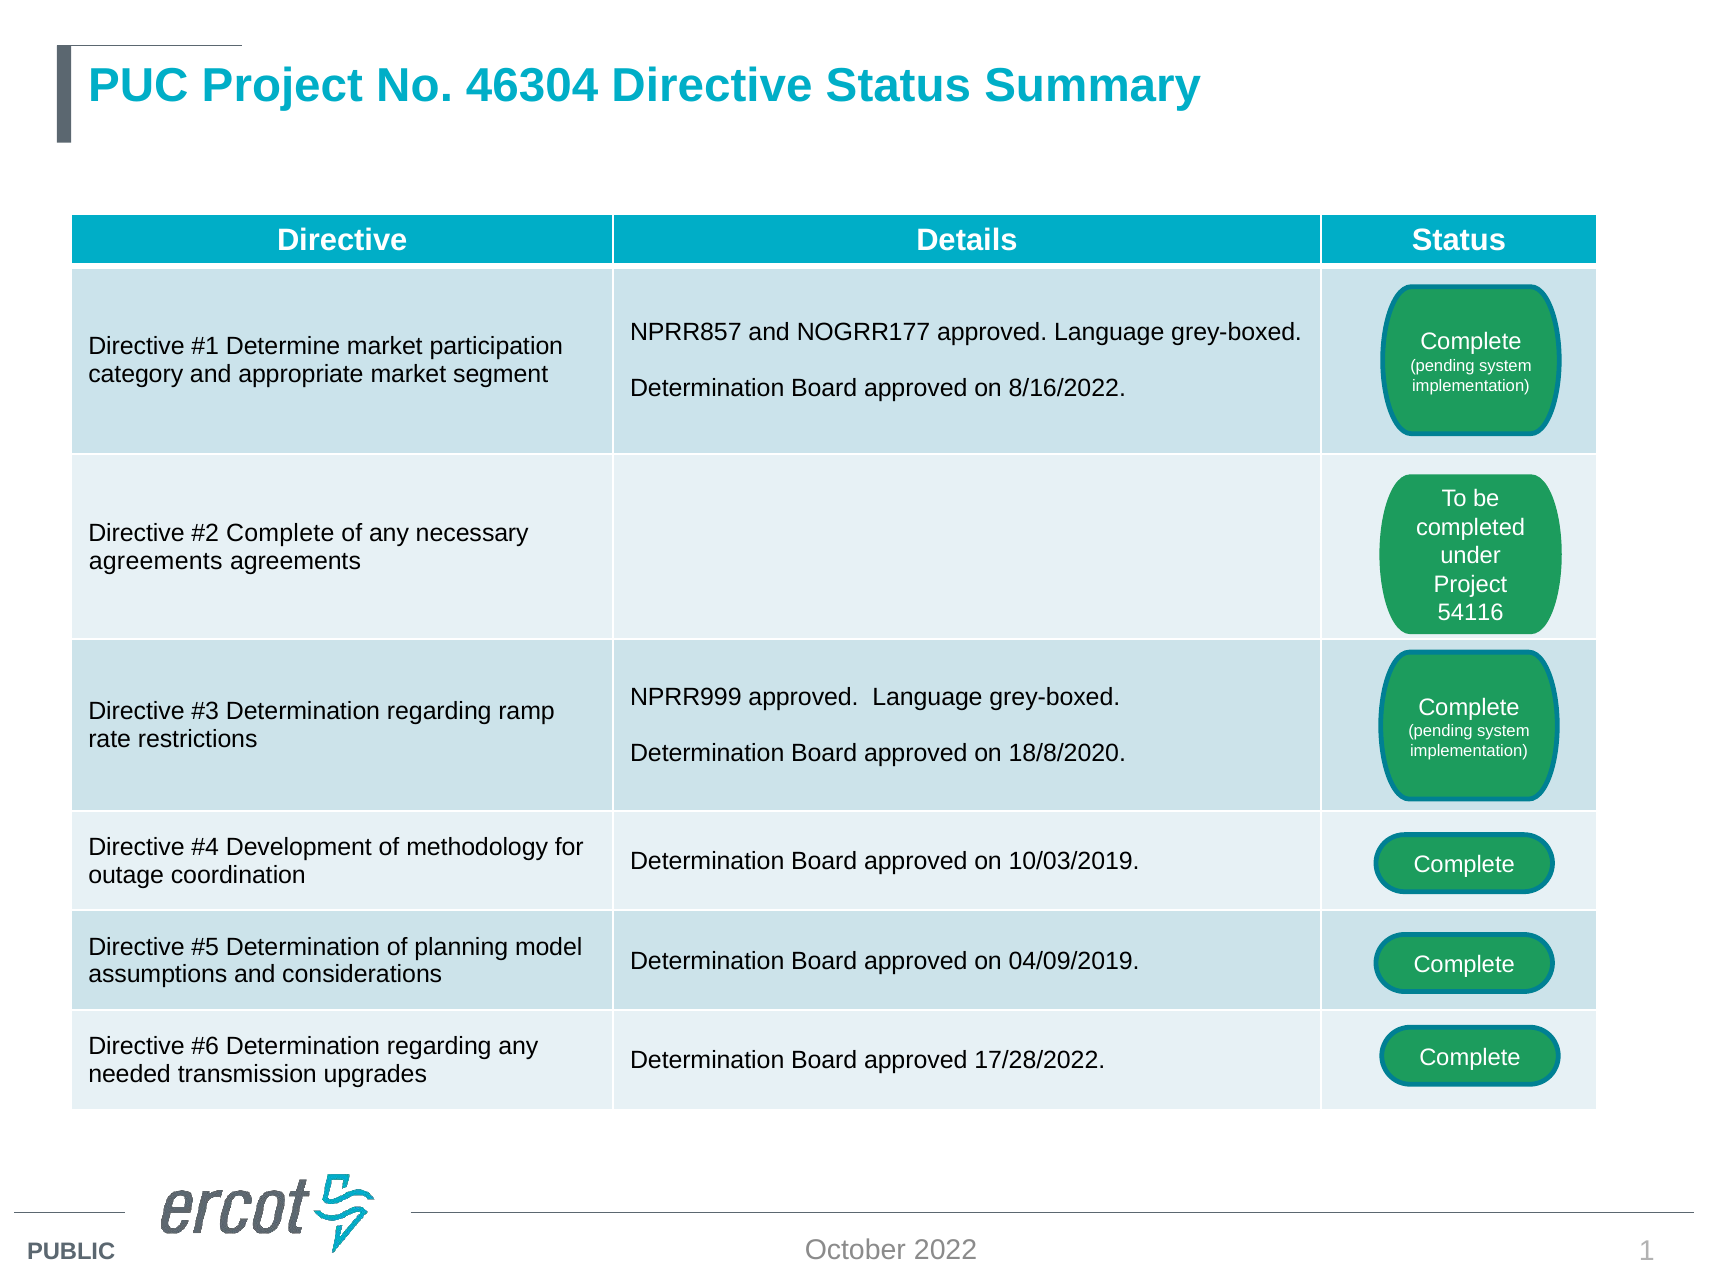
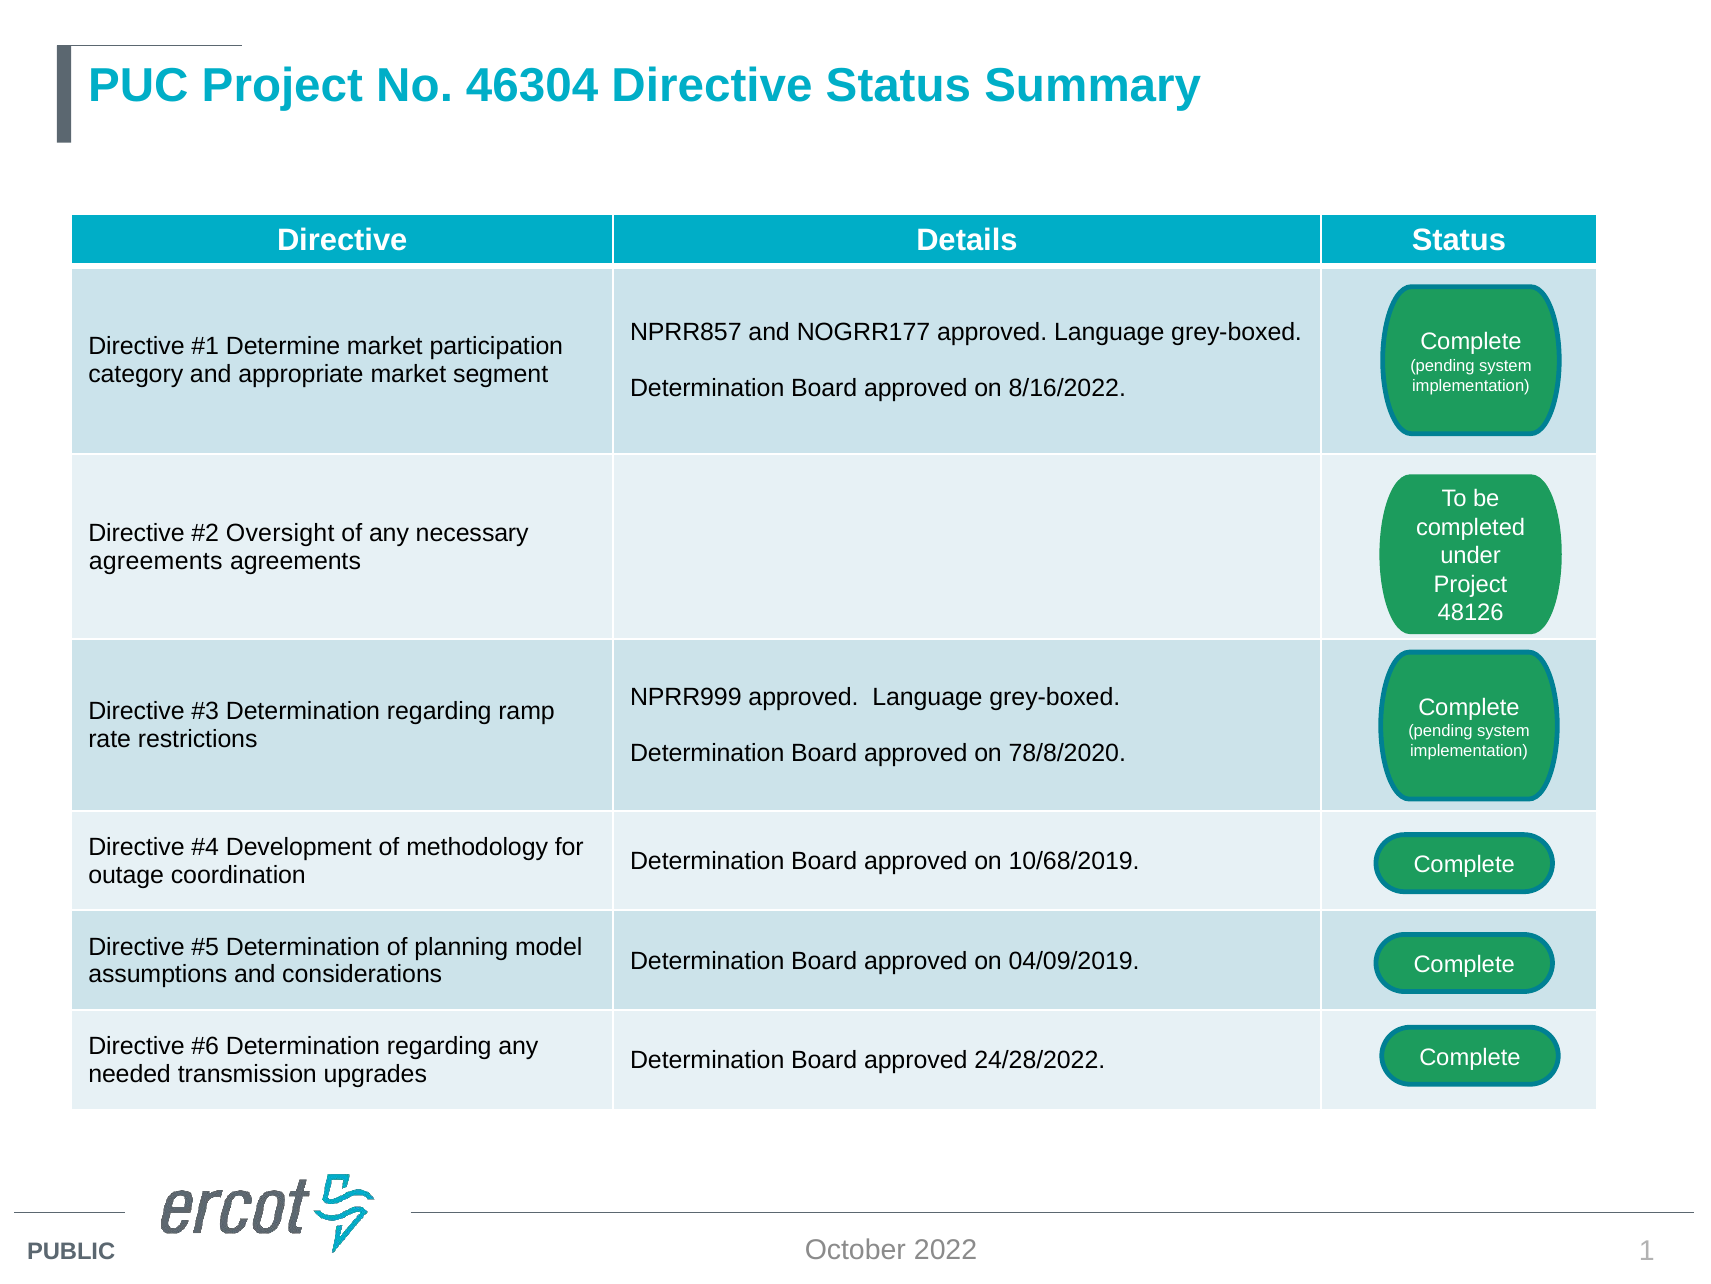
Complete at (280, 533): Complete -> Oversight
54116: 54116 -> 48126
18/8/2020: 18/8/2020 -> 78/8/2020
10/03/2019: 10/03/2019 -> 10/68/2019
17/28/2022: 17/28/2022 -> 24/28/2022
